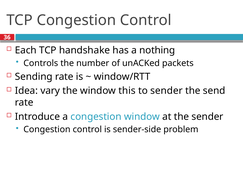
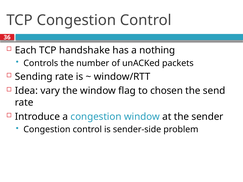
this: this -> flag
to sender: sender -> chosen
